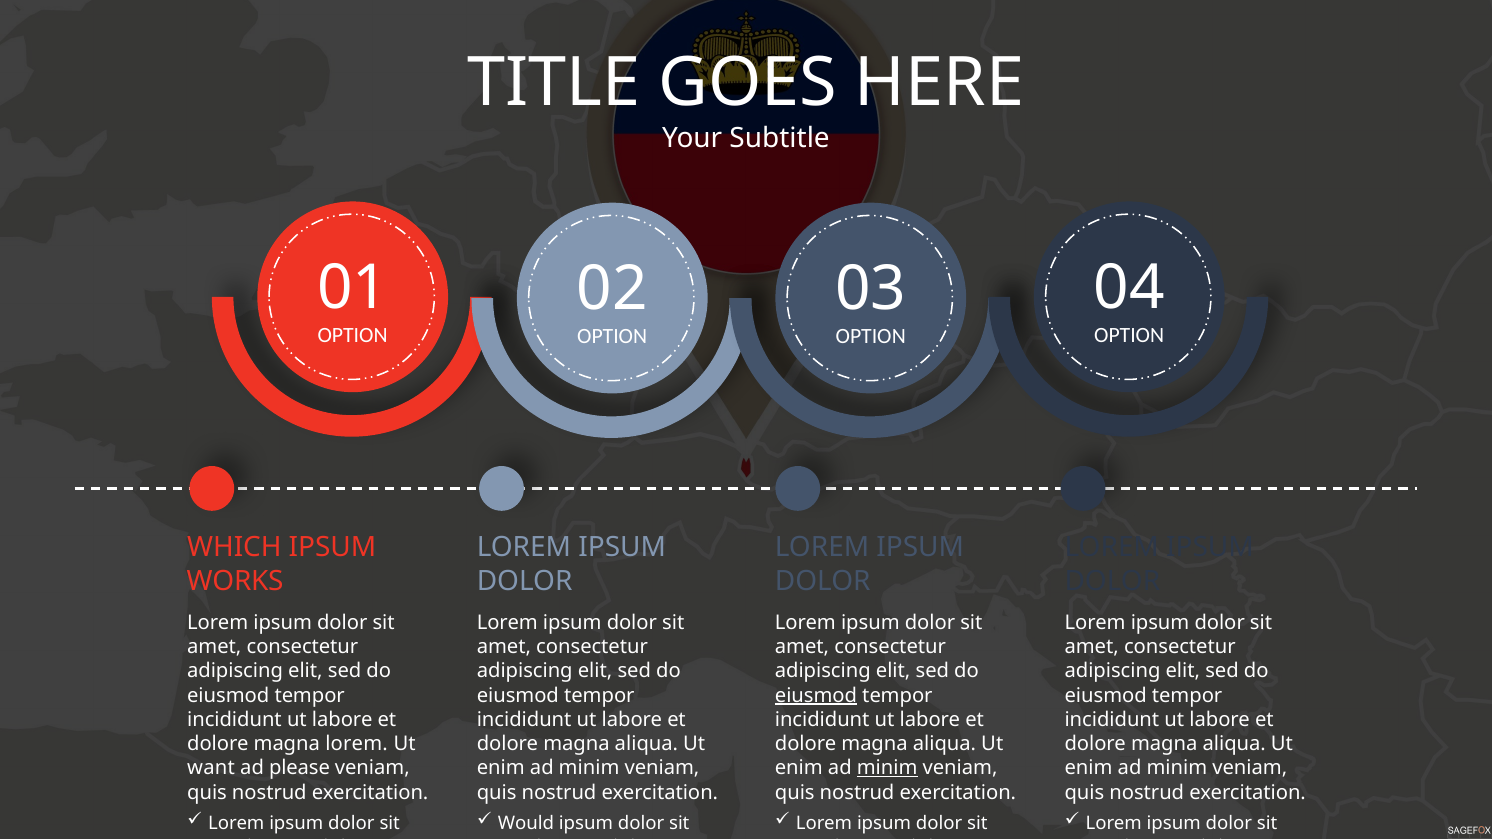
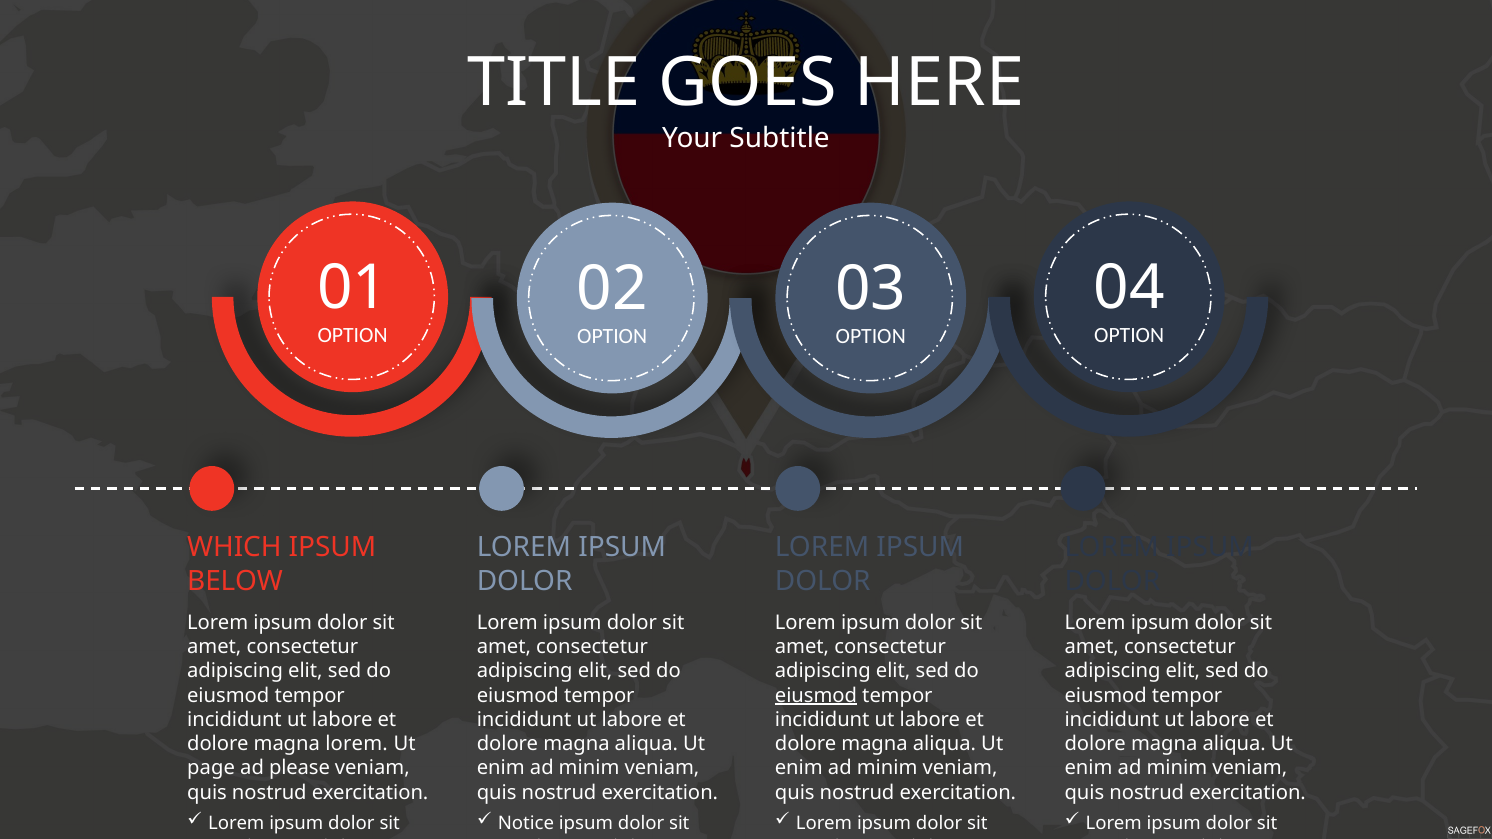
WORKS: WORKS -> BELOW
want: want -> page
minim at (887, 768) underline: present -> none
Would: Would -> Notice
